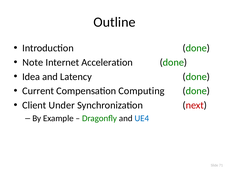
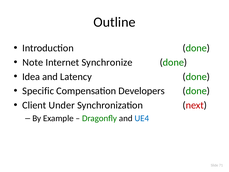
Acceleration: Acceleration -> Synchronize
Current: Current -> Specific
Computing: Computing -> Developers
